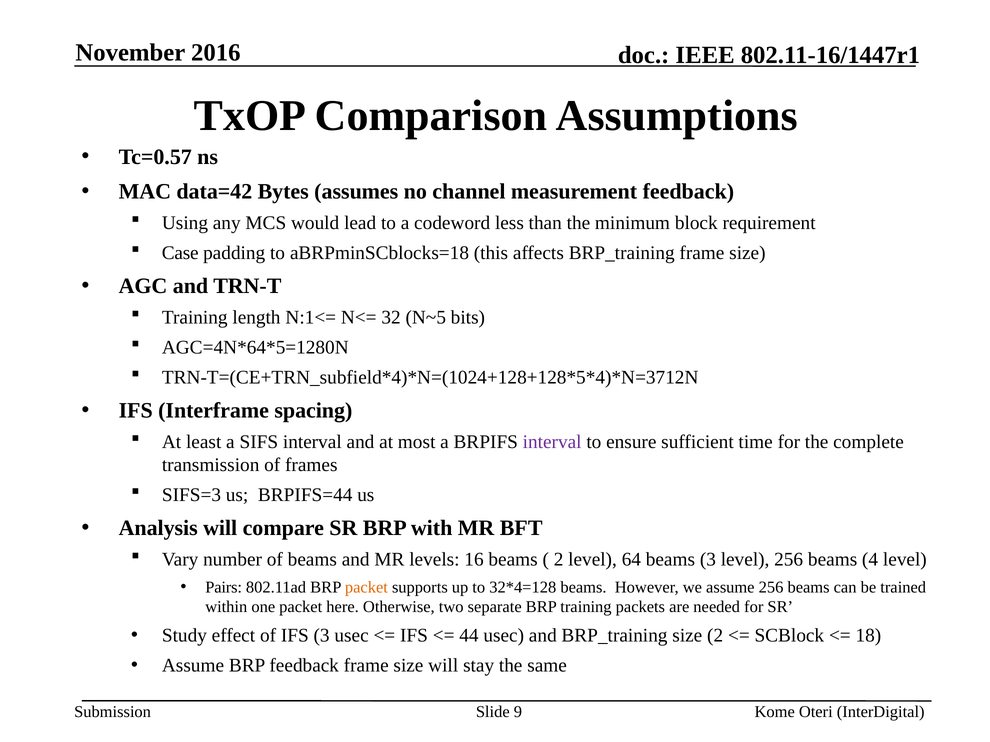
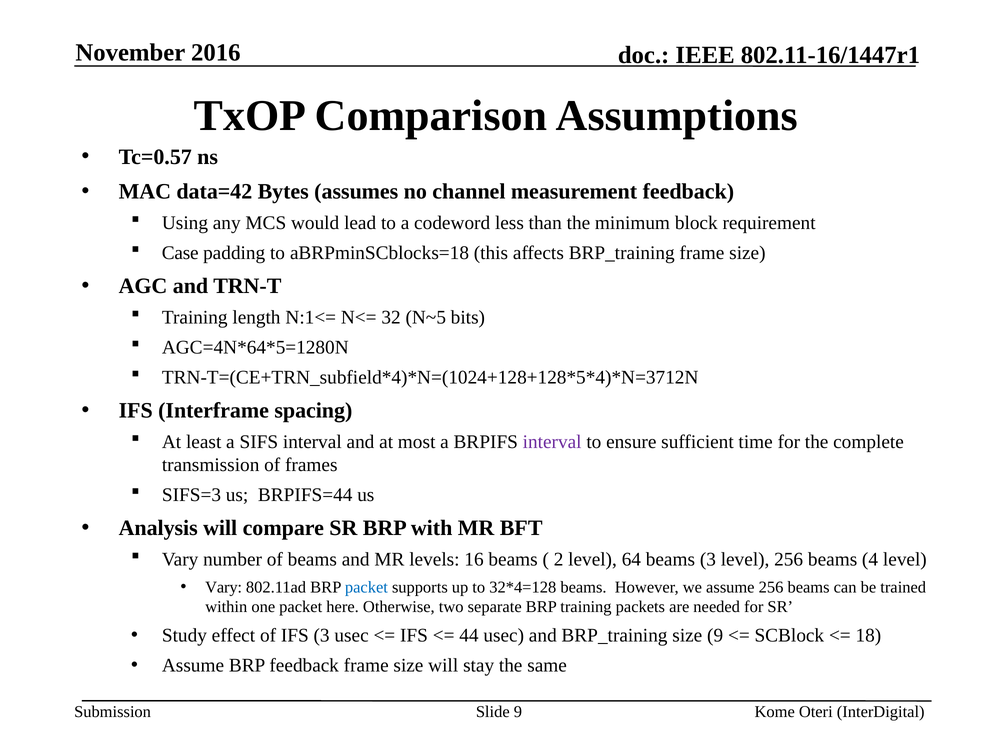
Pairs at (224, 587): Pairs -> Vary
packet at (366, 587) colour: orange -> blue
size 2: 2 -> 9
